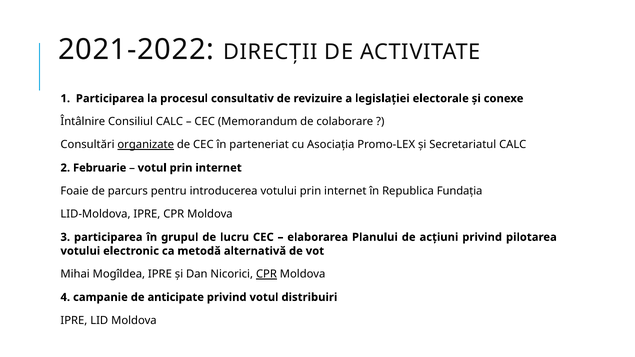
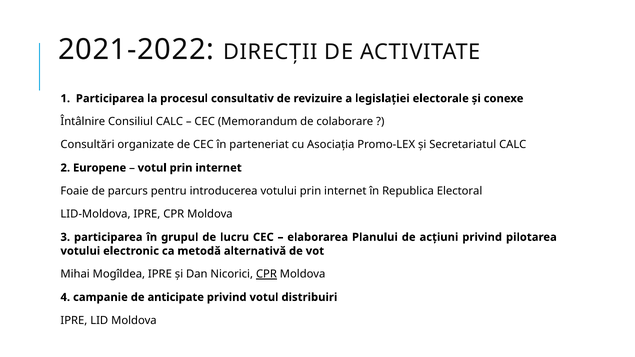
organizate underline: present -> none
Februarie: Februarie -> Europene
Fundația: Fundația -> Electoral
